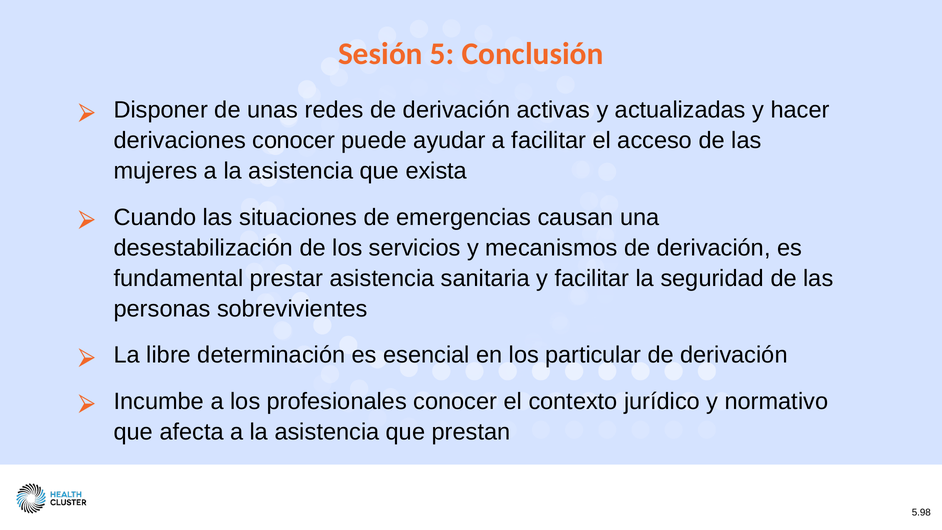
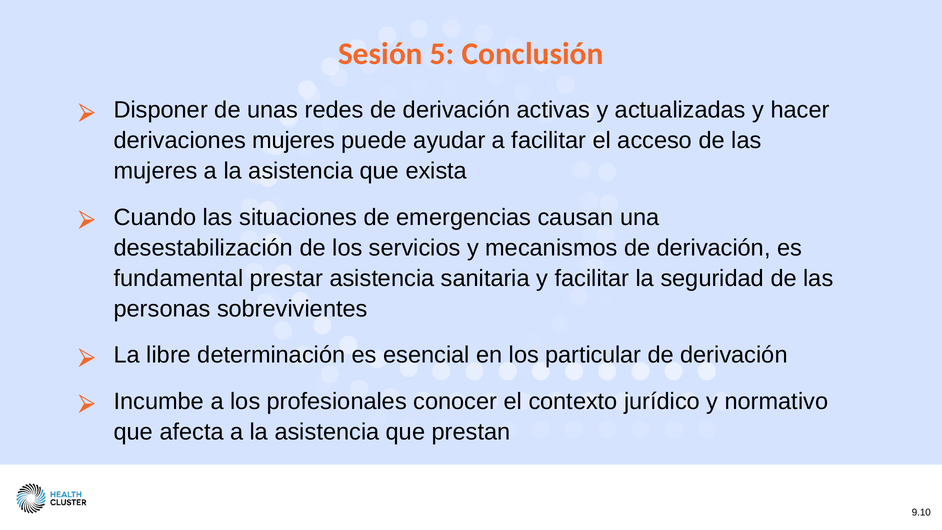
derivaciones conocer: conocer -> mujeres
5.98: 5.98 -> 9.10
